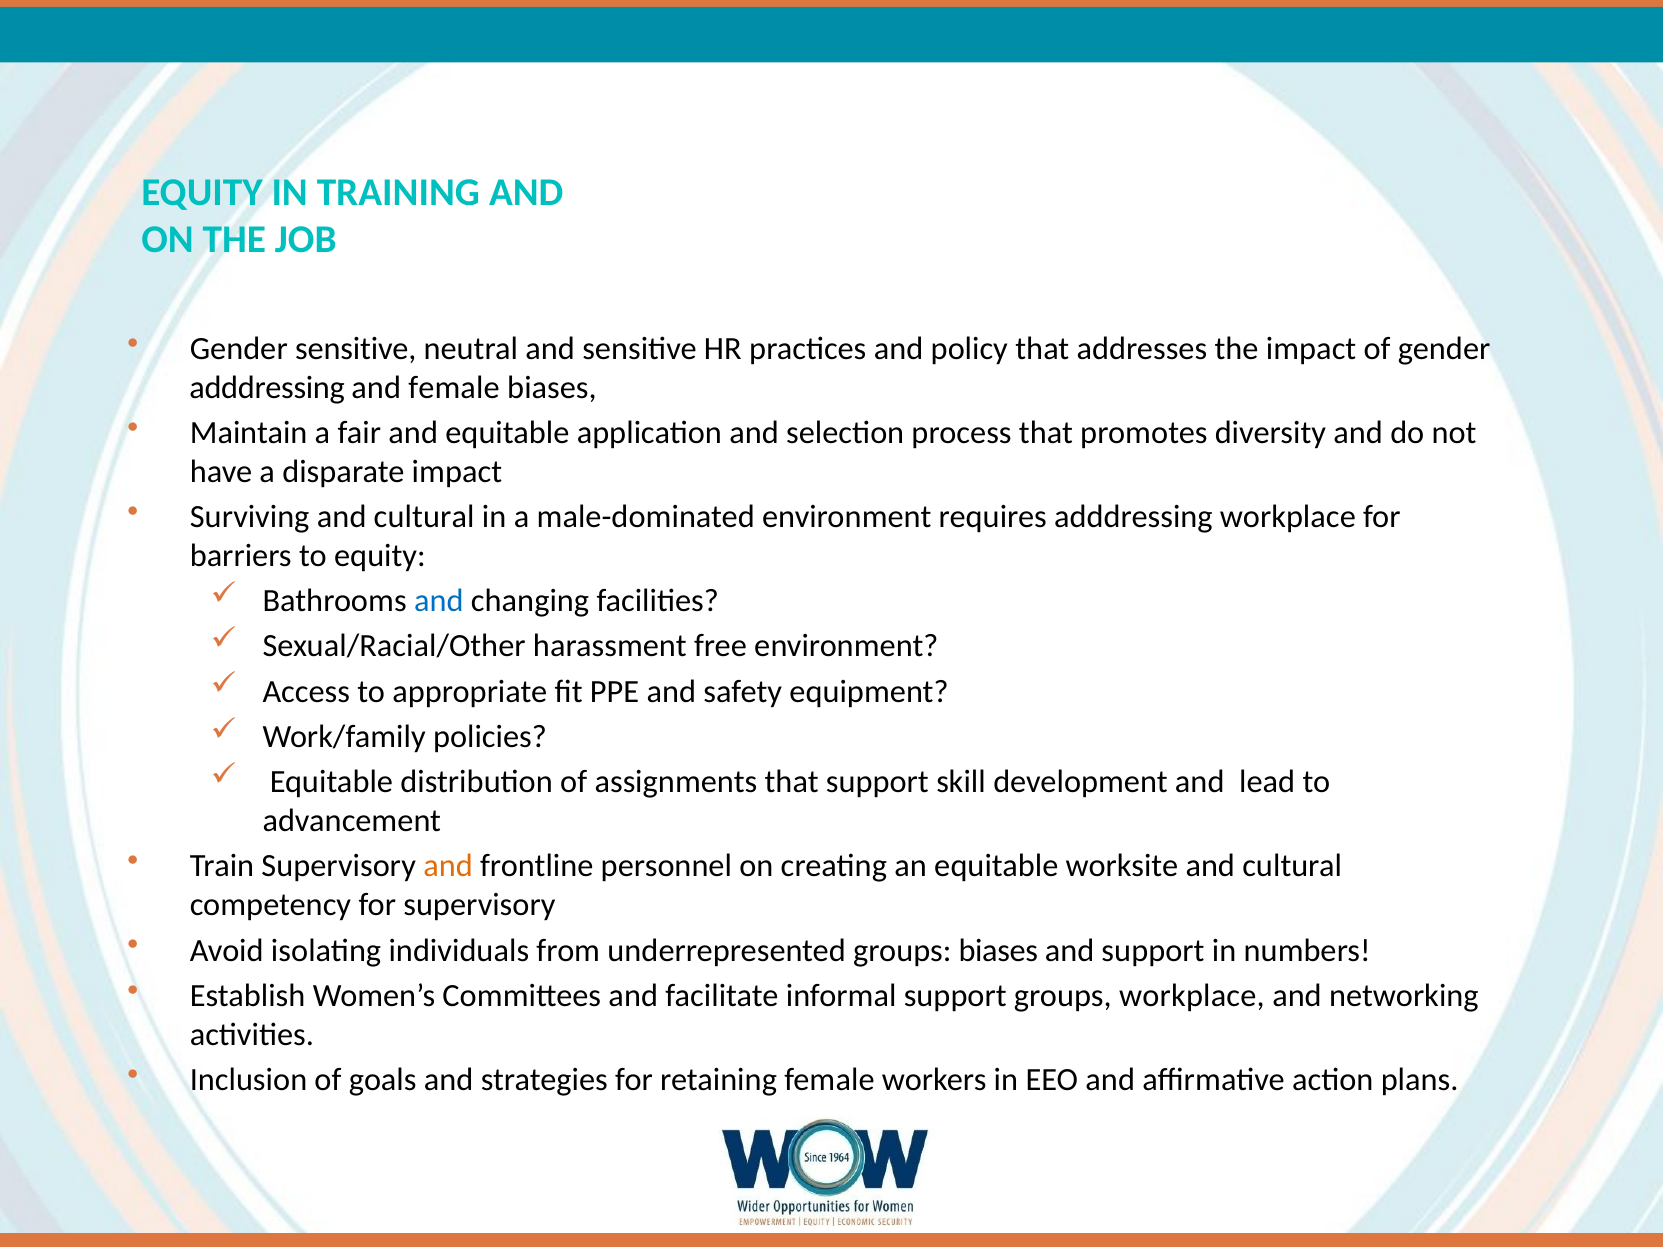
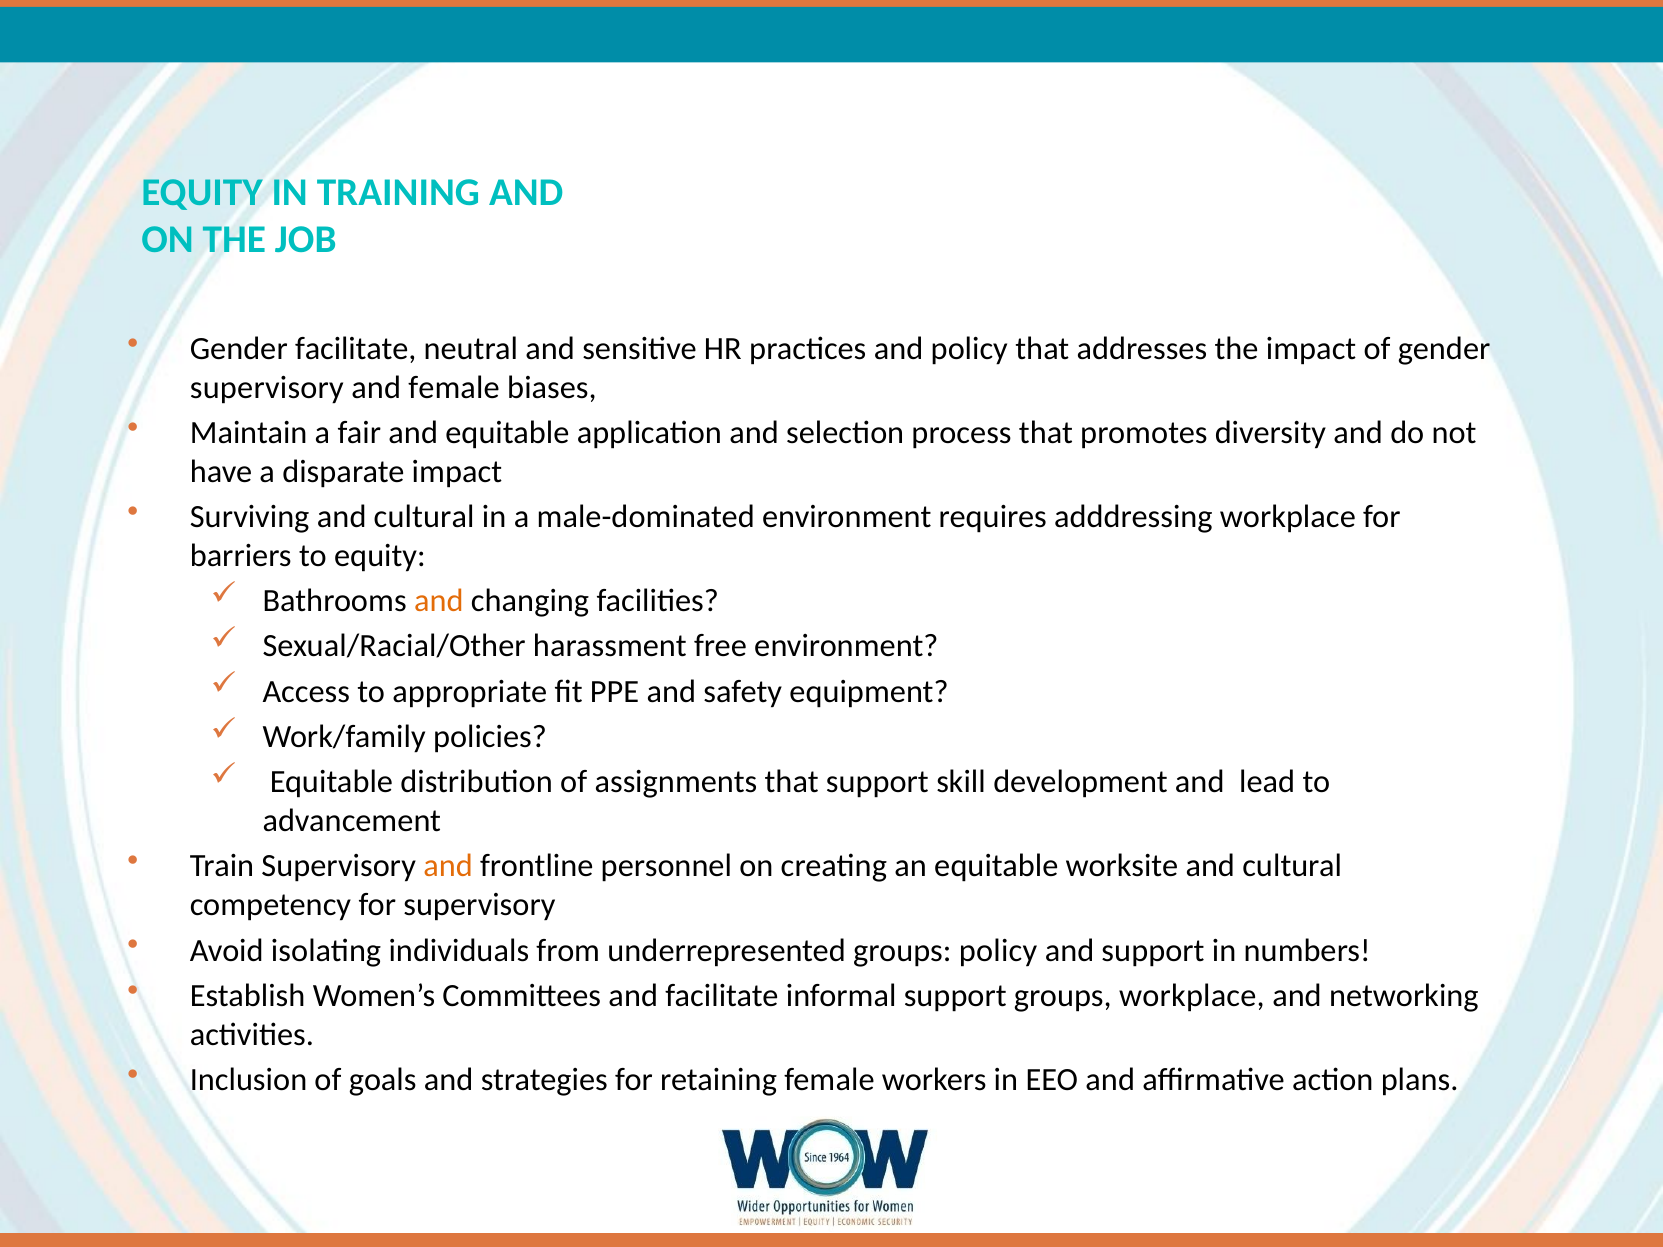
Gender sensitive: sensitive -> facilitate
adddressing at (267, 388): adddressing -> supervisory
and at (439, 601) colour: blue -> orange
groups biases: biases -> policy
